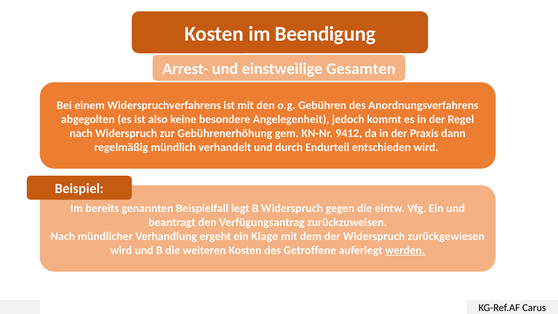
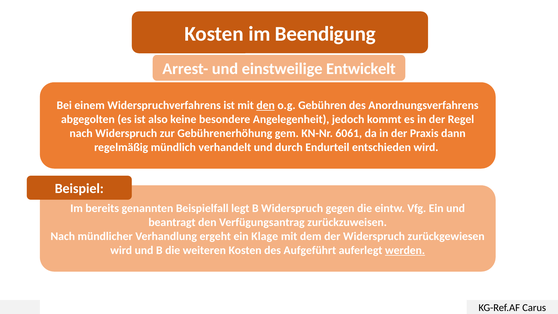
Gesamten: Gesamten -> Entwickelt
den at (266, 105) underline: none -> present
9412: 9412 -> 6061
Getroffene: Getroffene -> Aufgeführt
